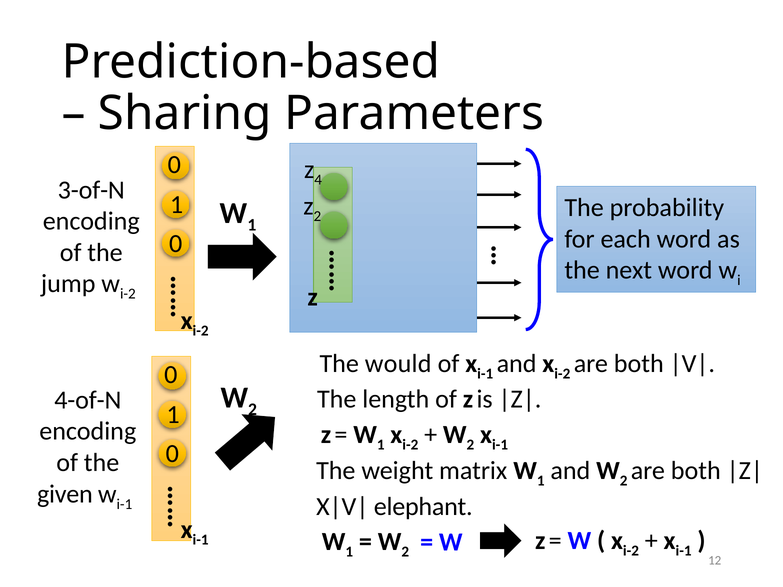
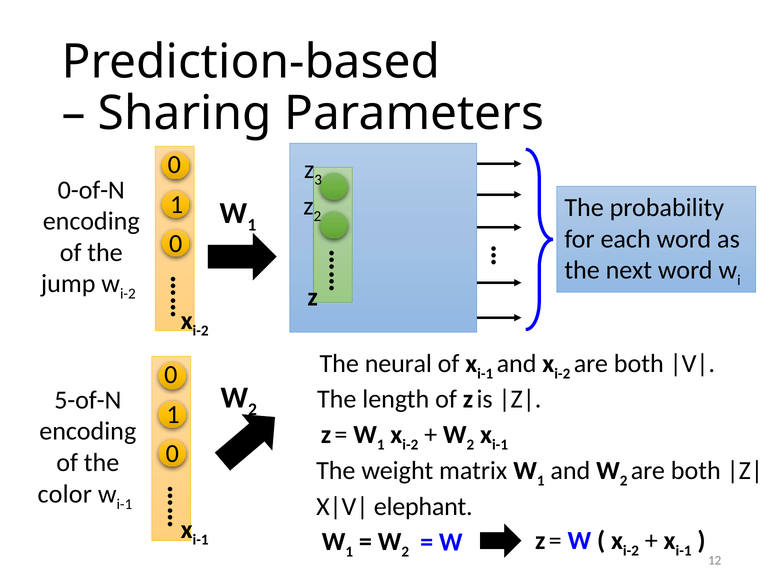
4: 4 -> 3
3-of-N: 3-of-N -> 0-of-N
would: would -> neural
4-of-N: 4-of-N -> 5-of-N
given: given -> color
